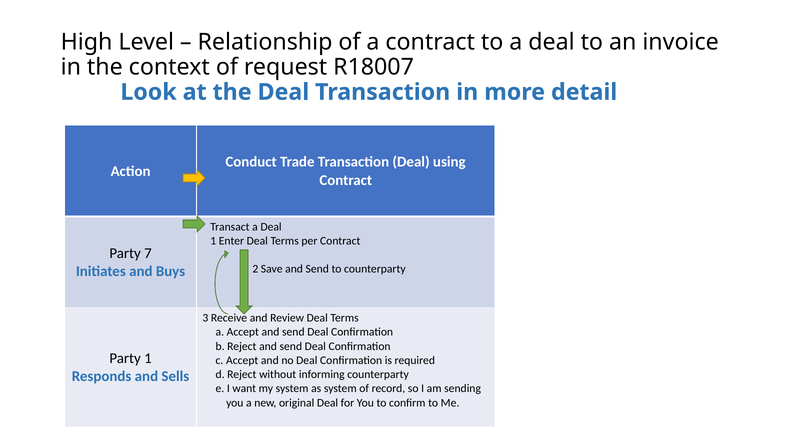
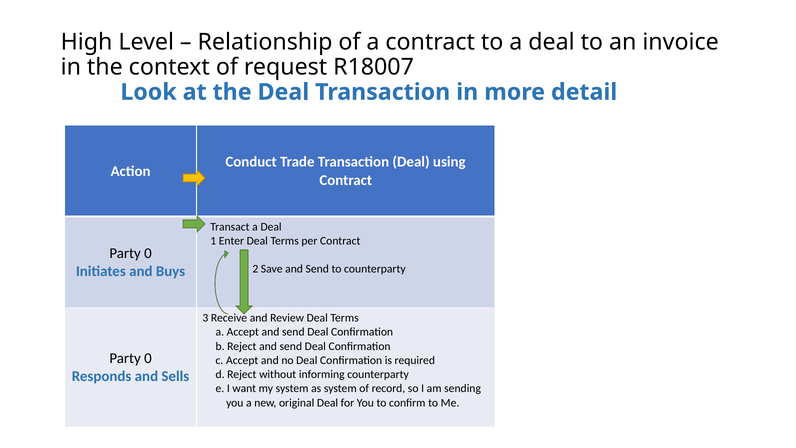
7 at (148, 253): 7 -> 0
1 at (148, 358): 1 -> 0
